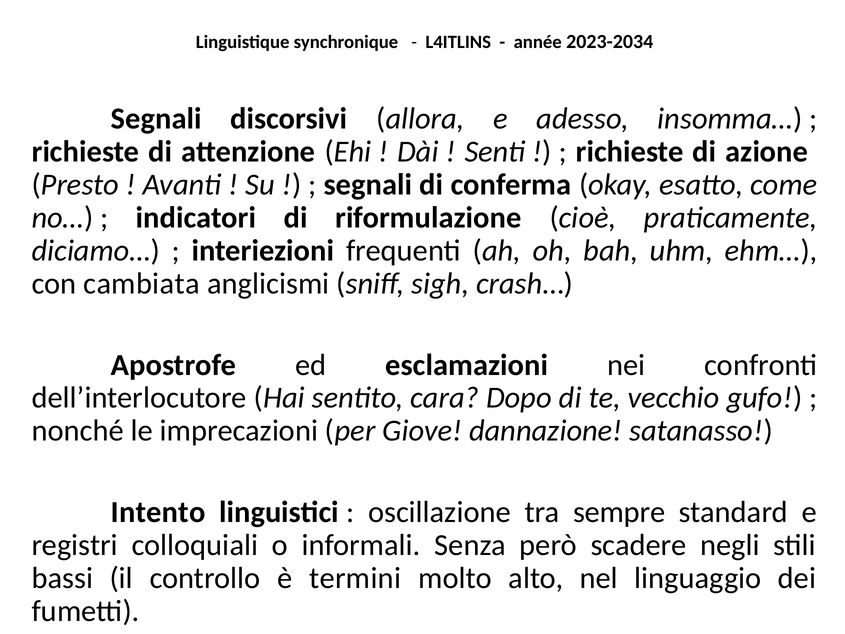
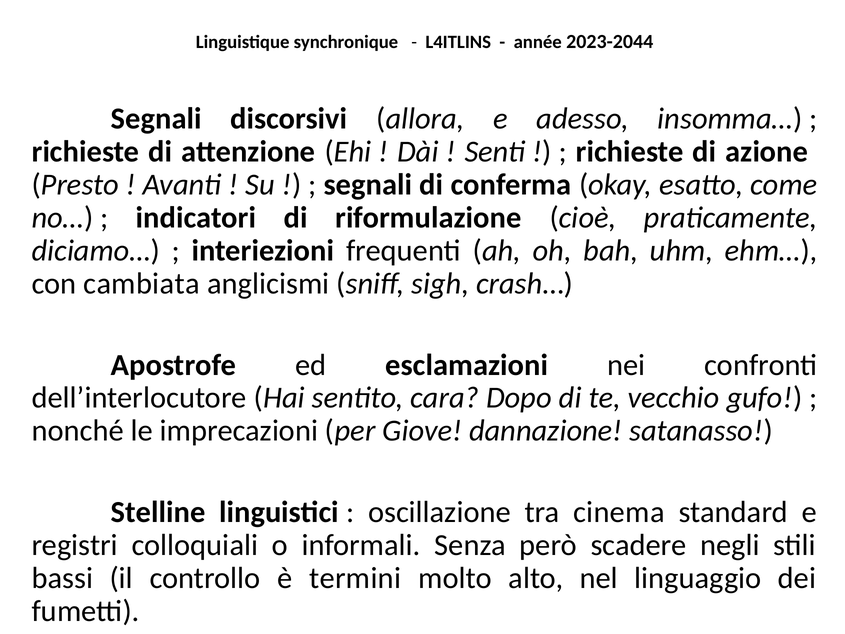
2023-2034: 2023-2034 -> 2023-2044
Intento: Intento -> Stelline
sempre: sempre -> cinema
